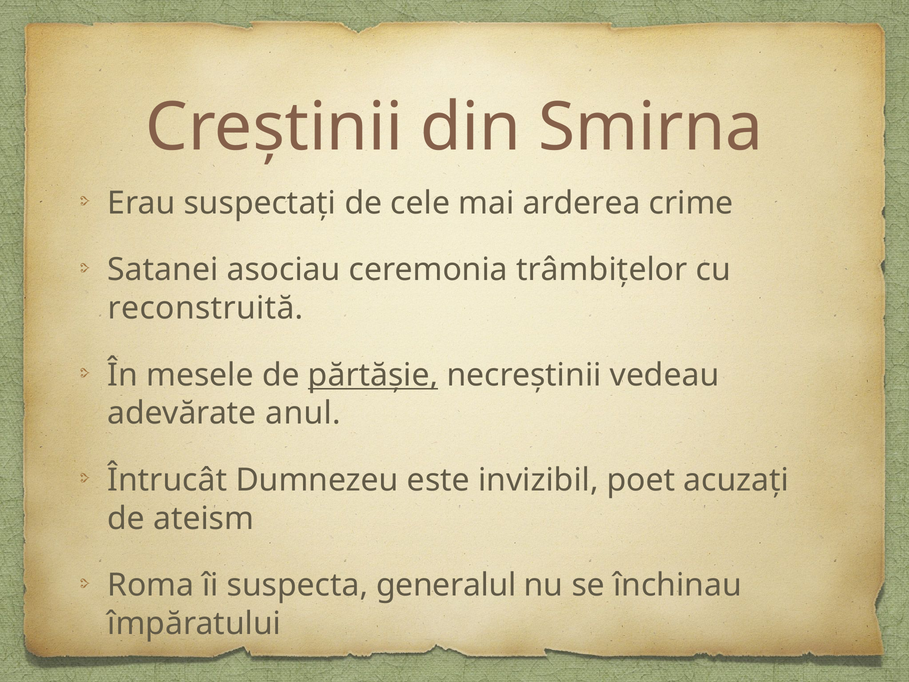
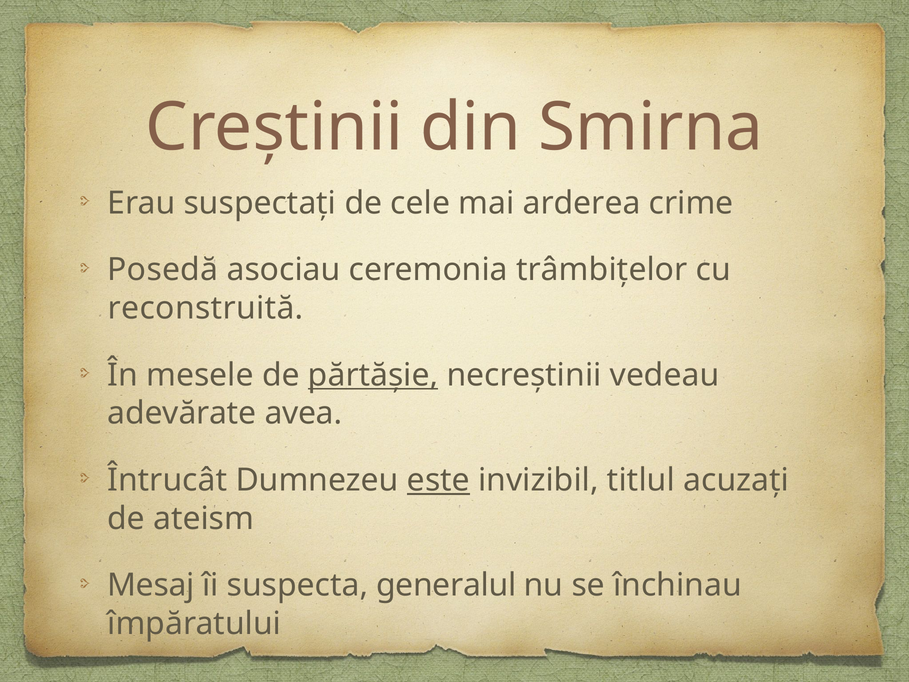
Satanei: Satanei -> Posedă
anul: anul -> avea
este underline: none -> present
poet: poet -> titlul
Roma: Roma -> Mesaj
